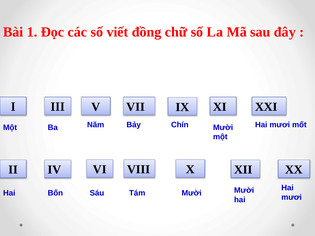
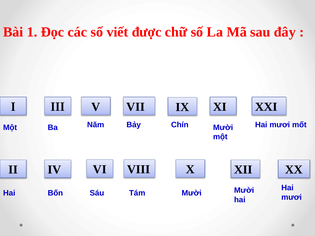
đồng: đồng -> được
